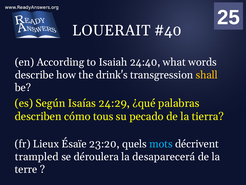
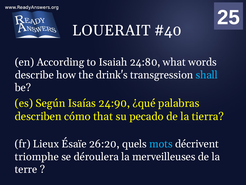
24:40: 24:40 -> 24:80
shall colour: yellow -> light blue
24:29: 24:29 -> 24:90
tous: tous -> that
23:20: 23:20 -> 26:20
trampled: trampled -> triomphe
desaparecerá: desaparecerá -> merveilleuses
